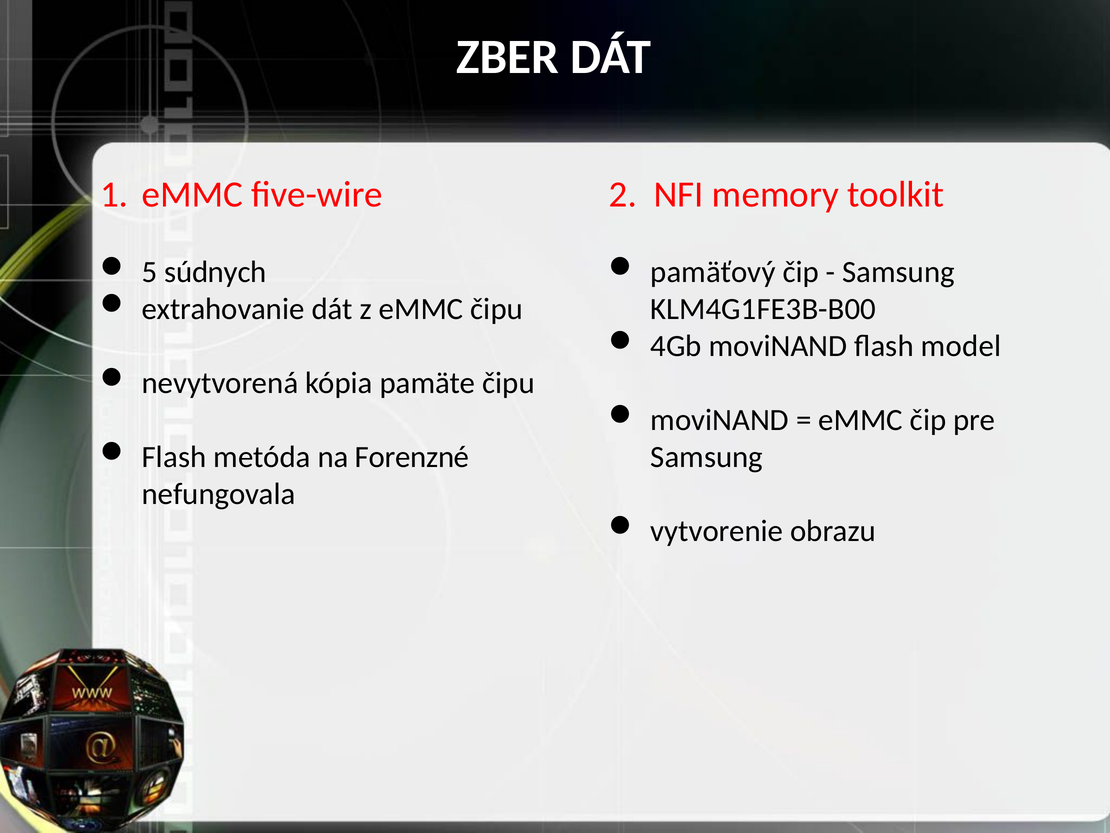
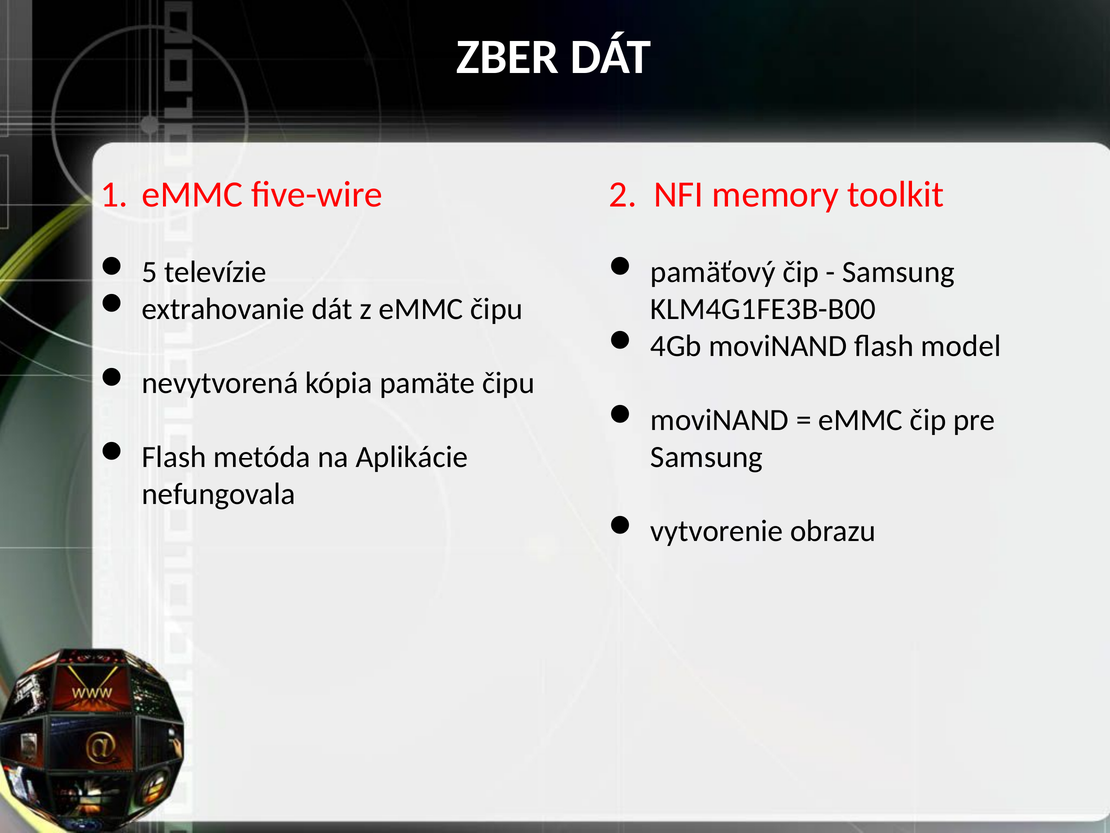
súdnych: súdnych -> televízie
Forenzné: Forenzné -> Aplikácie
